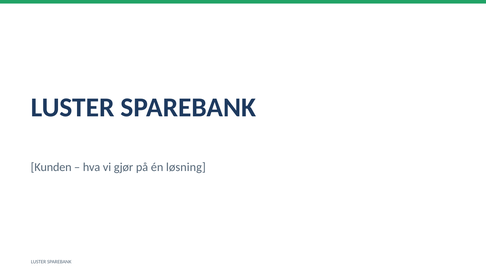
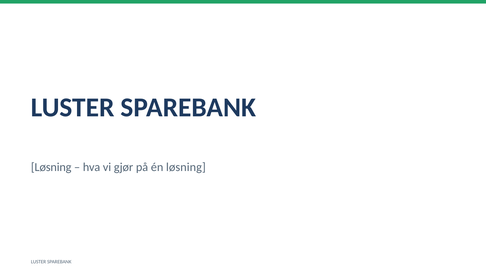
Kunden at (51, 167): Kunden -> Løsning
